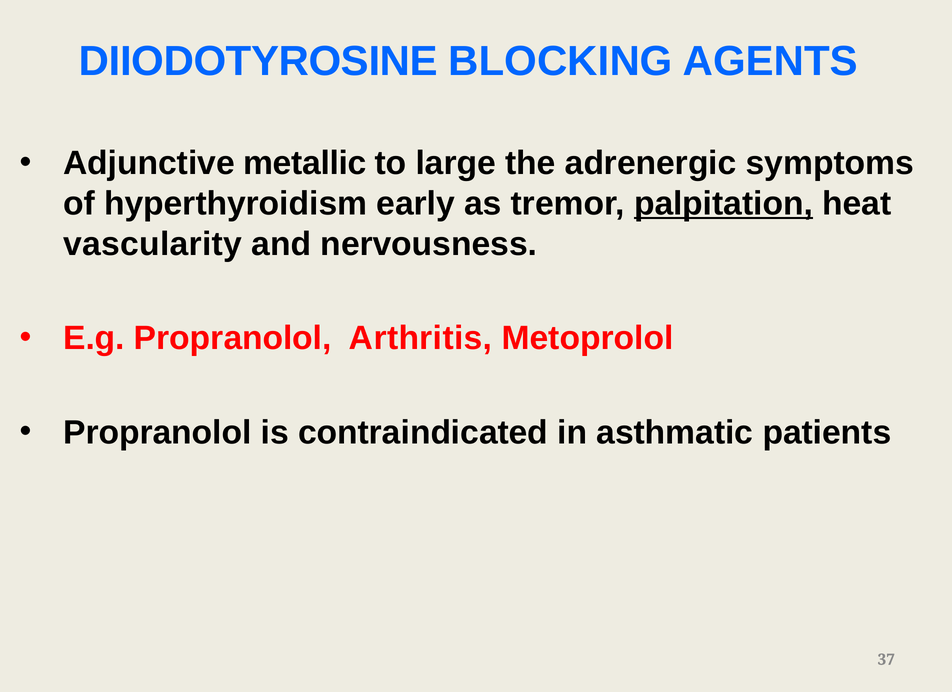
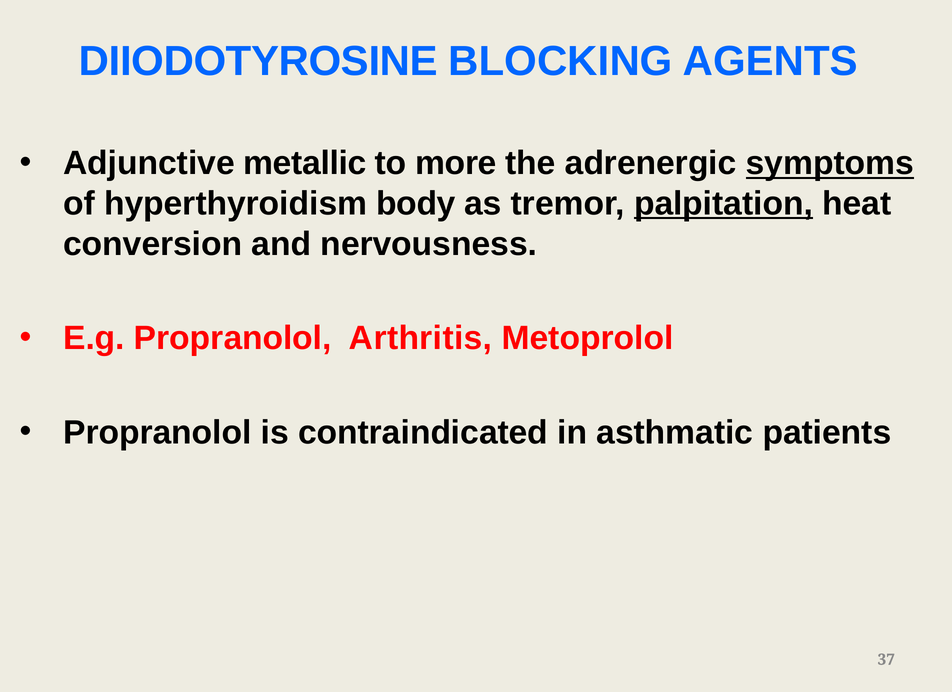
large: large -> more
symptoms underline: none -> present
early: early -> body
vascularity: vascularity -> conversion
